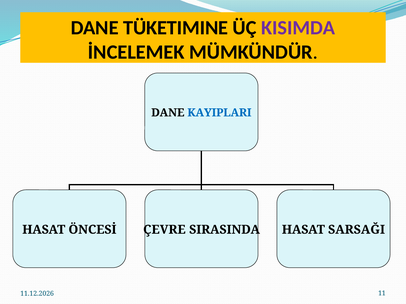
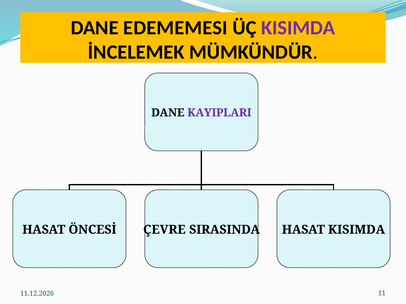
TÜKETIMINE: TÜKETIMINE -> EDEMEMESI
KAYIPLARI colour: blue -> purple
HASAT SARSAĞI: SARSAĞI -> KISIMDA
